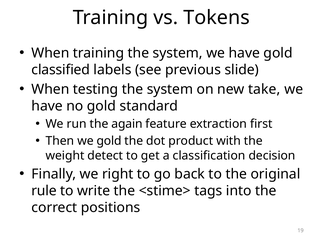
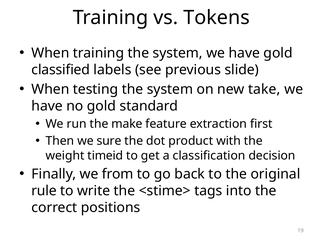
again: again -> make
we gold: gold -> sure
detect: detect -> timeid
right: right -> from
